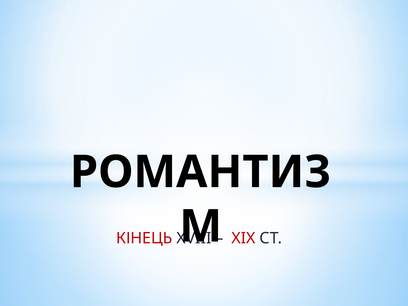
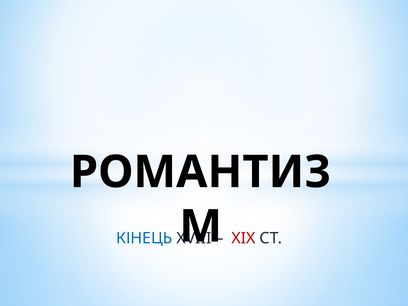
КІНЕЦЬ colour: red -> blue
